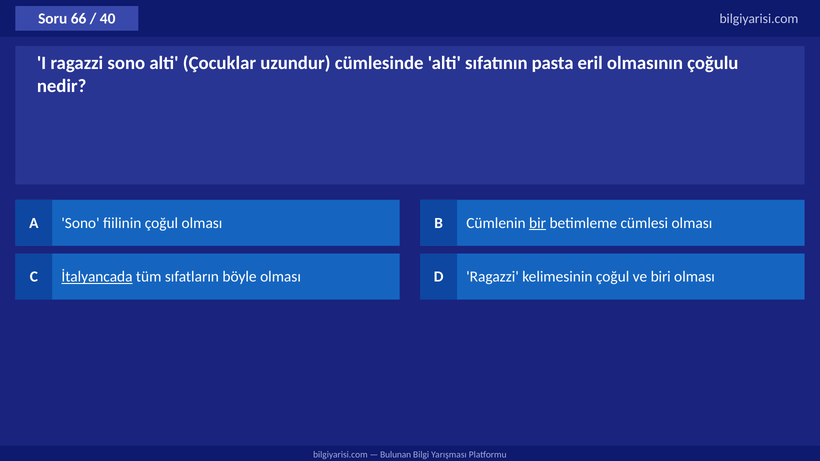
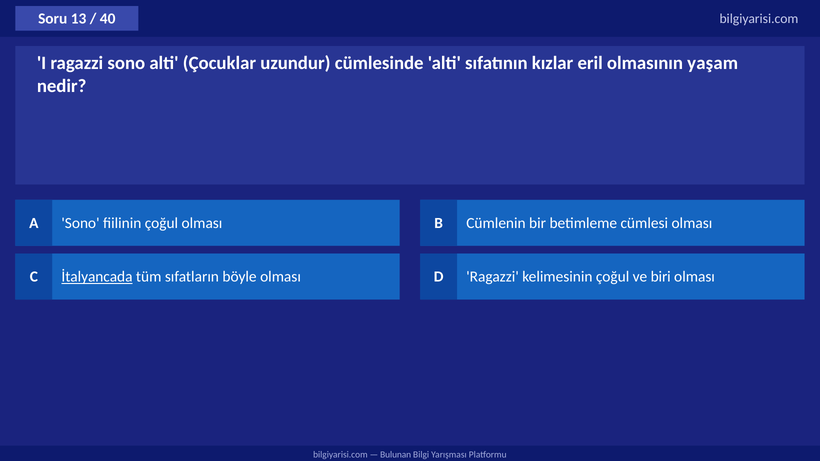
66: 66 -> 13
pasta: pasta -> kızlar
çoğulu: çoğulu -> yaşam
bir underline: present -> none
